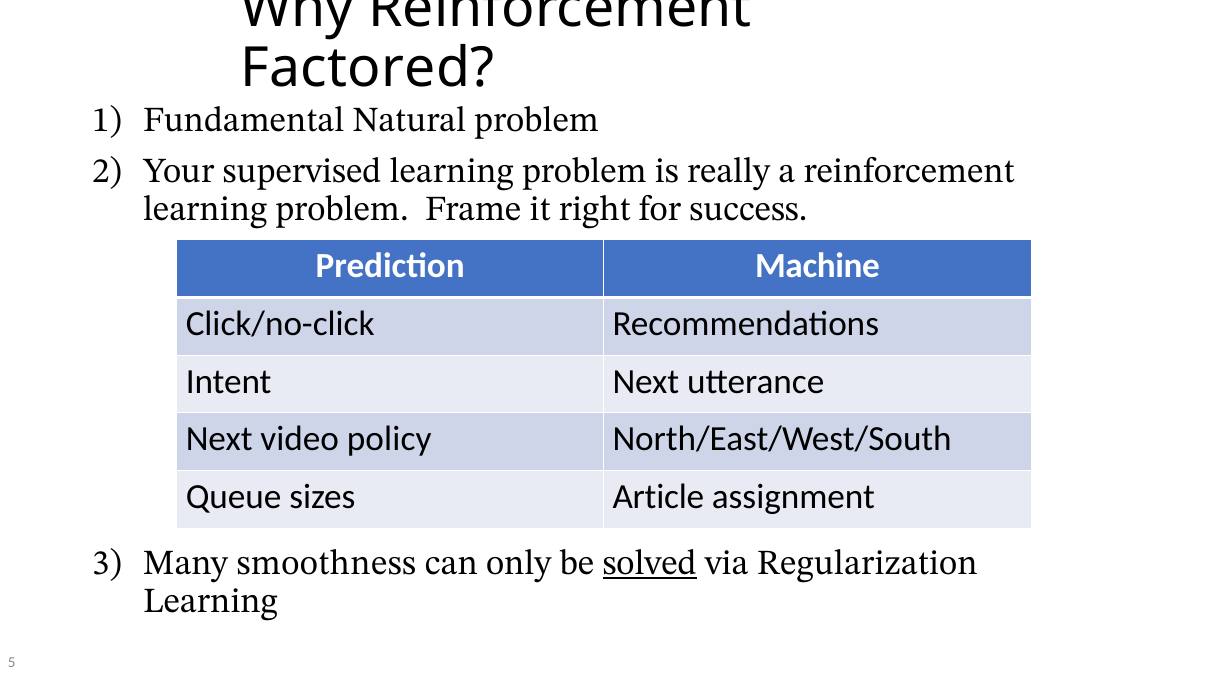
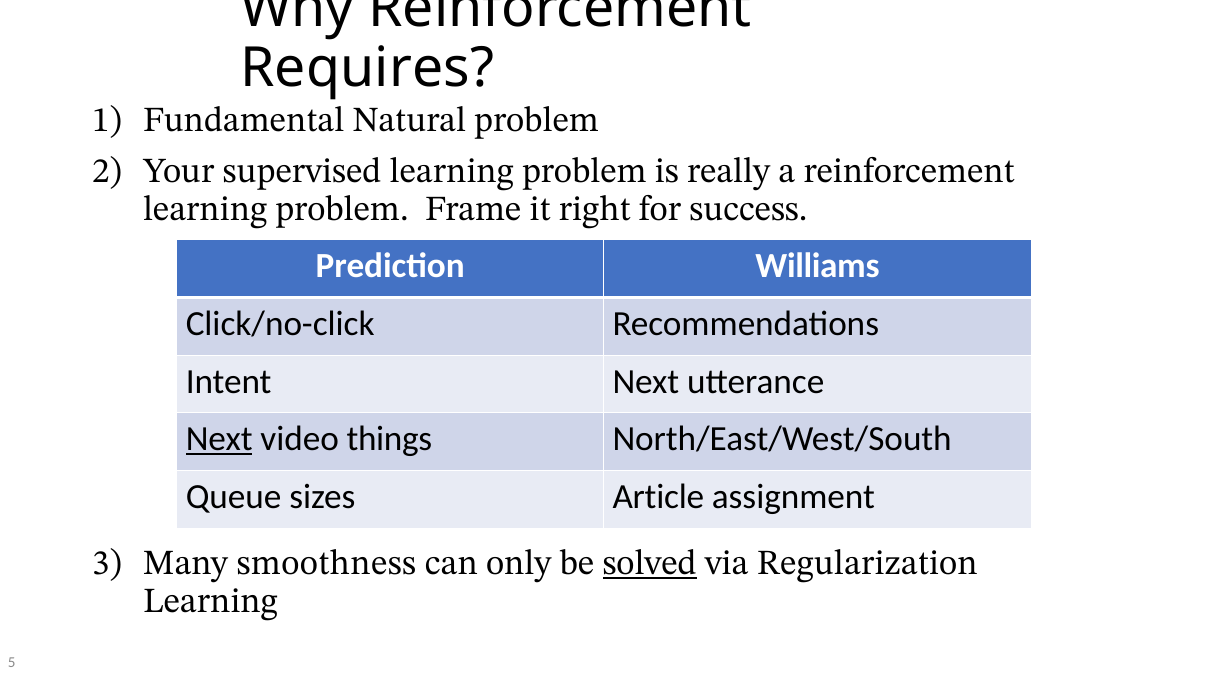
Factored: Factored -> Requires
Machine: Machine -> Williams
Next at (219, 439) underline: none -> present
policy: policy -> things
